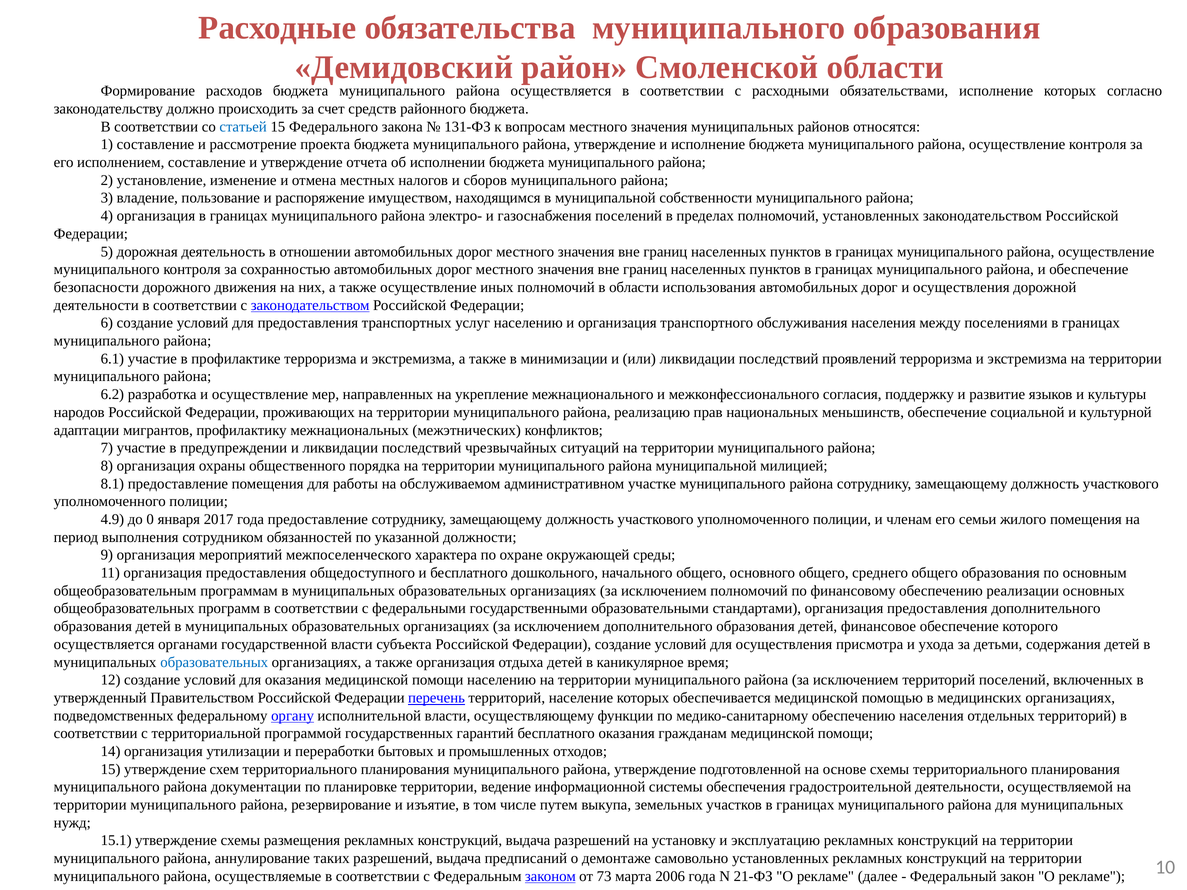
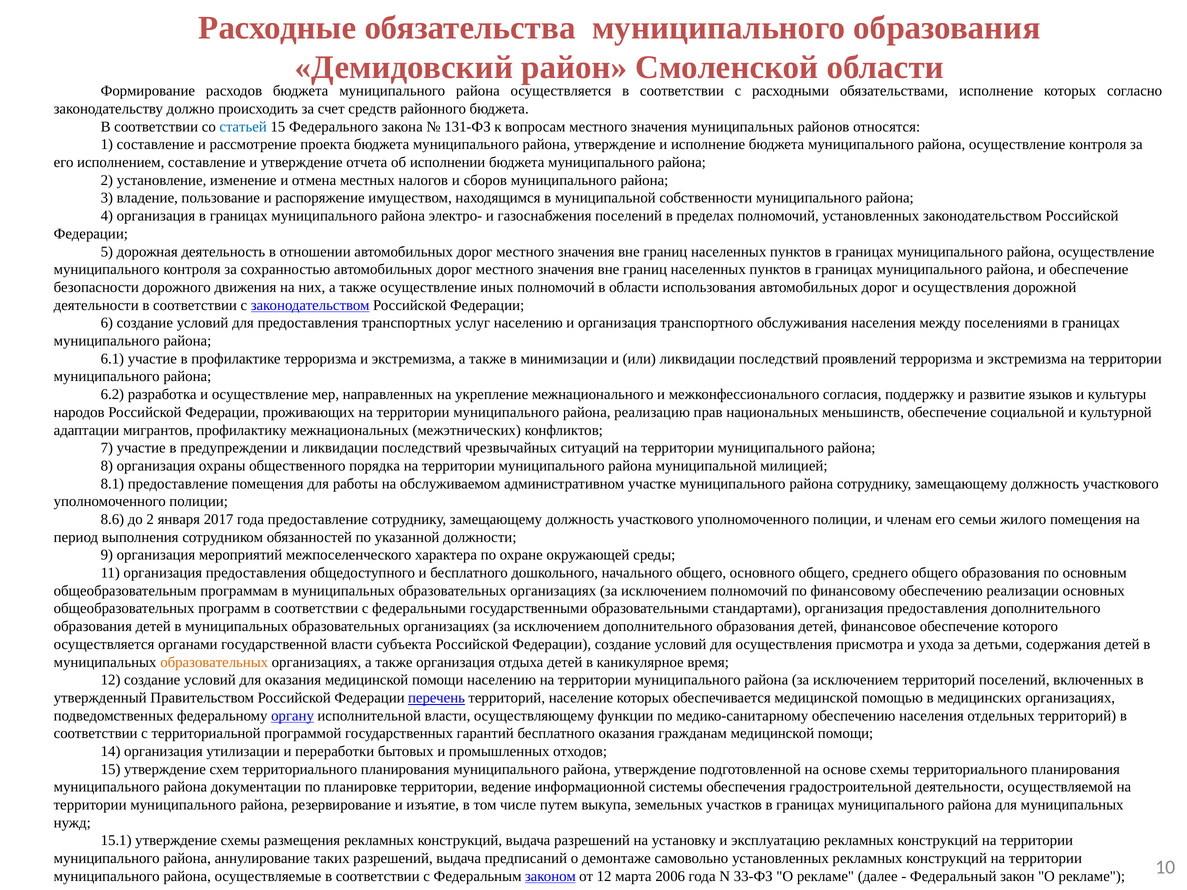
4.9: 4.9 -> 8.6
до 0: 0 -> 2
образовательных at (214, 662) colour: blue -> orange
от 73: 73 -> 12
21-ФЗ: 21-ФЗ -> 33-ФЗ
